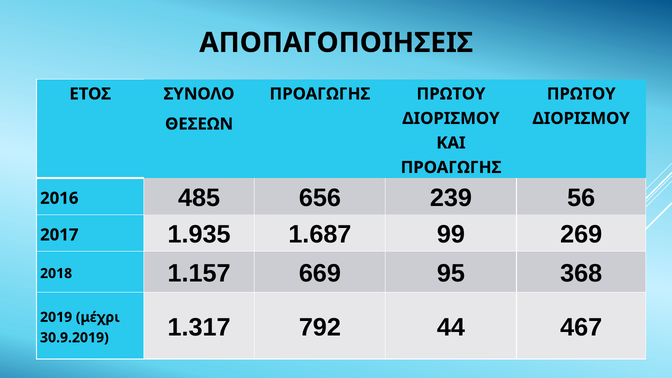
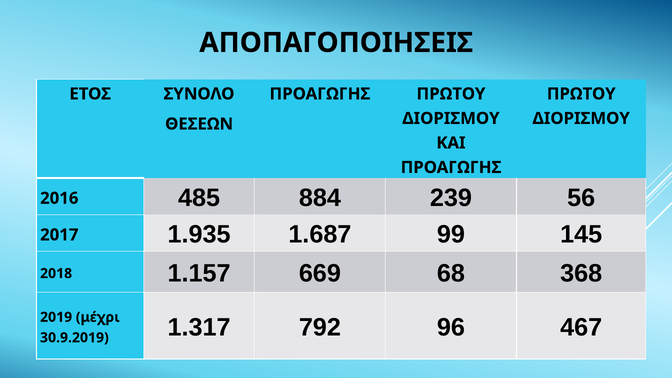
656: 656 -> 884
269: 269 -> 145
95: 95 -> 68
44: 44 -> 96
